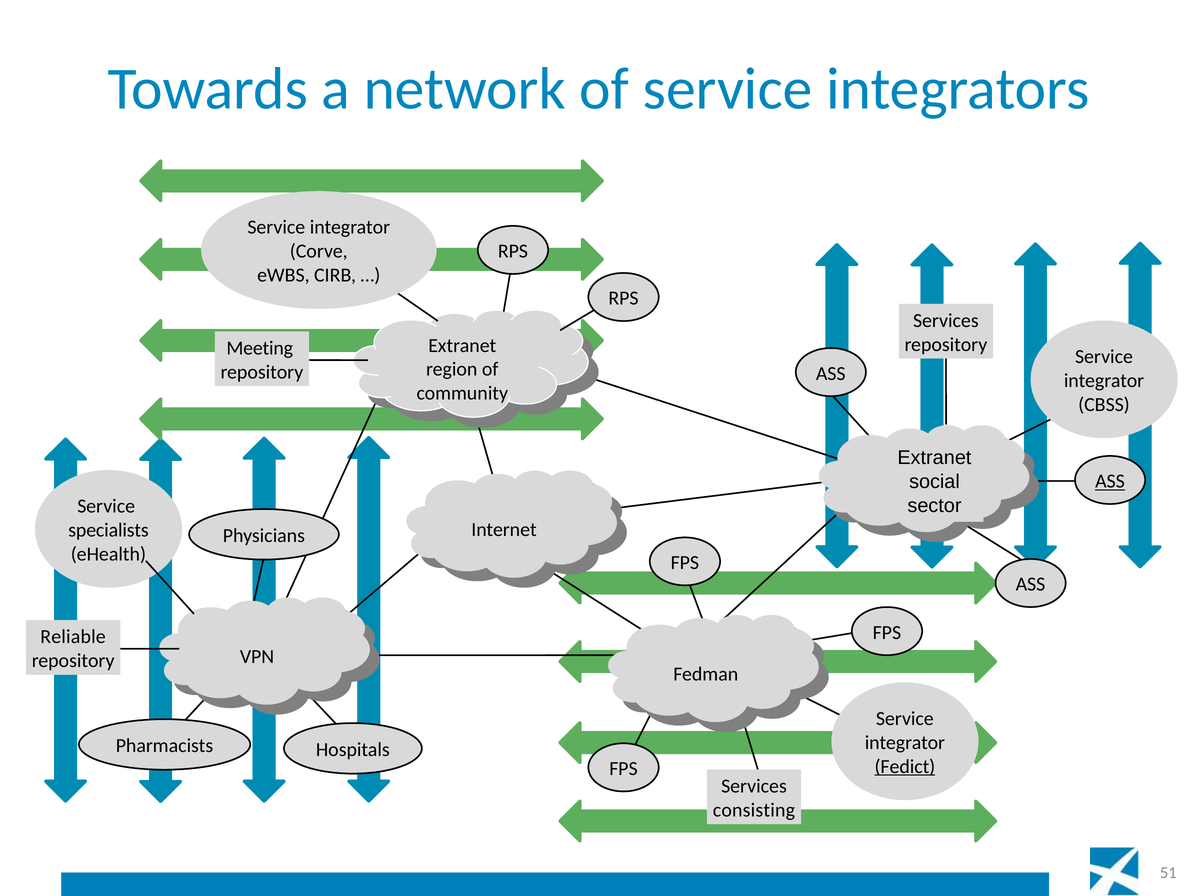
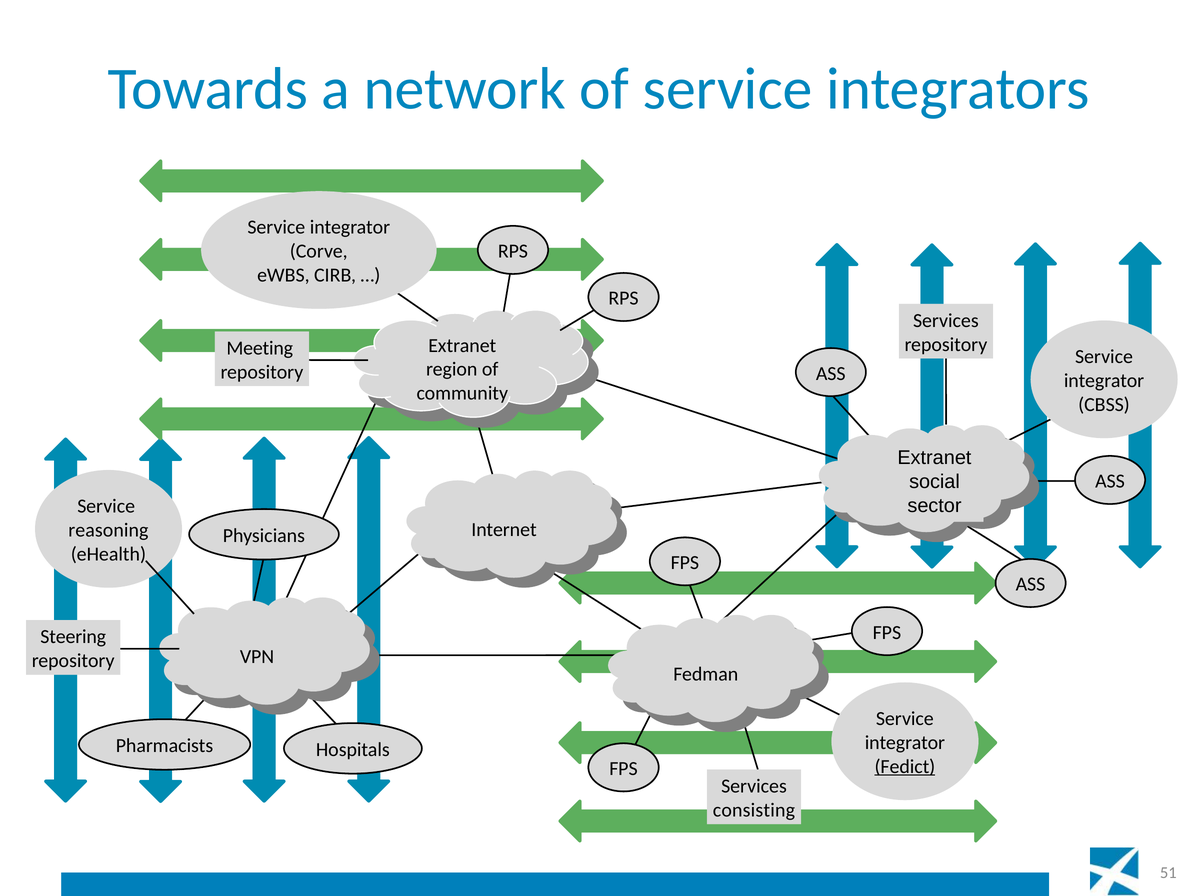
ASS at (1110, 481) underline: present -> none
specialists: specialists -> reasoning
Reliable: Reliable -> Steering
